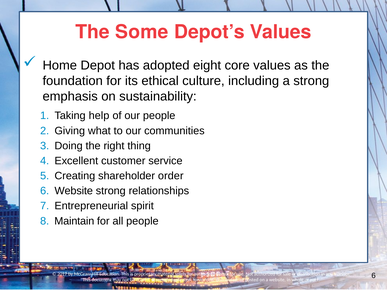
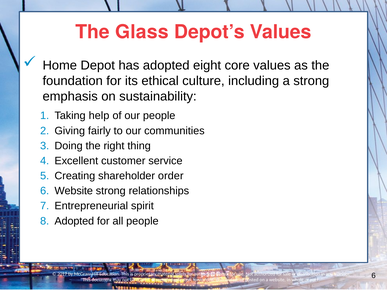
Some: Some -> Glass
what: what -> fairly
Maintain at (74, 221): Maintain -> Adopted
